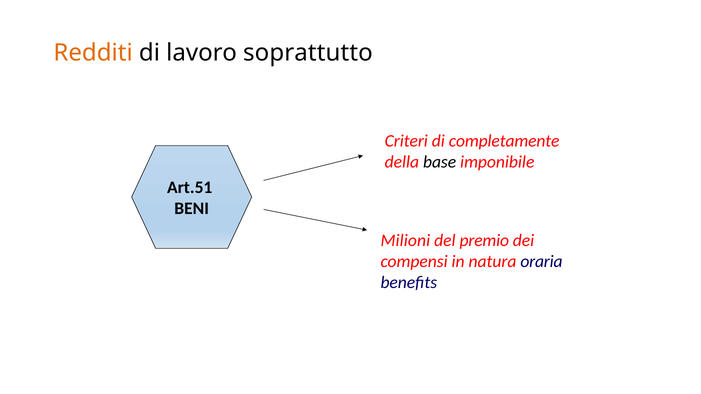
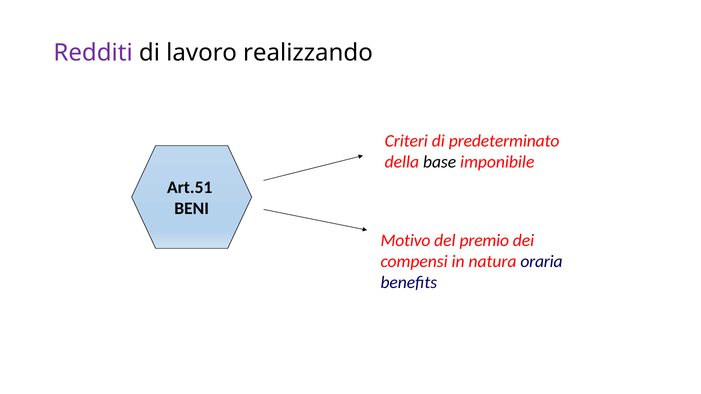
Redditi colour: orange -> purple
soprattutto: soprattutto -> realizzando
completamente: completamente -> predeterminato
Milioni: Milioni -> Motivo
